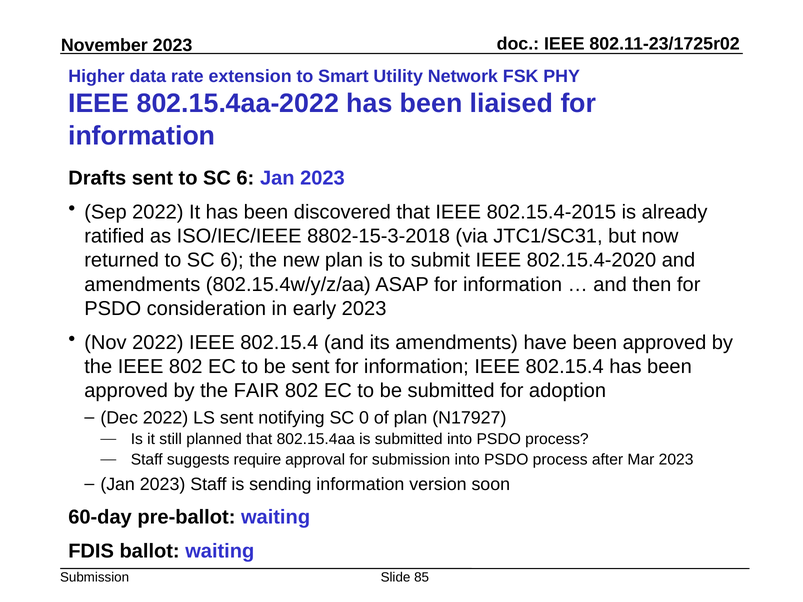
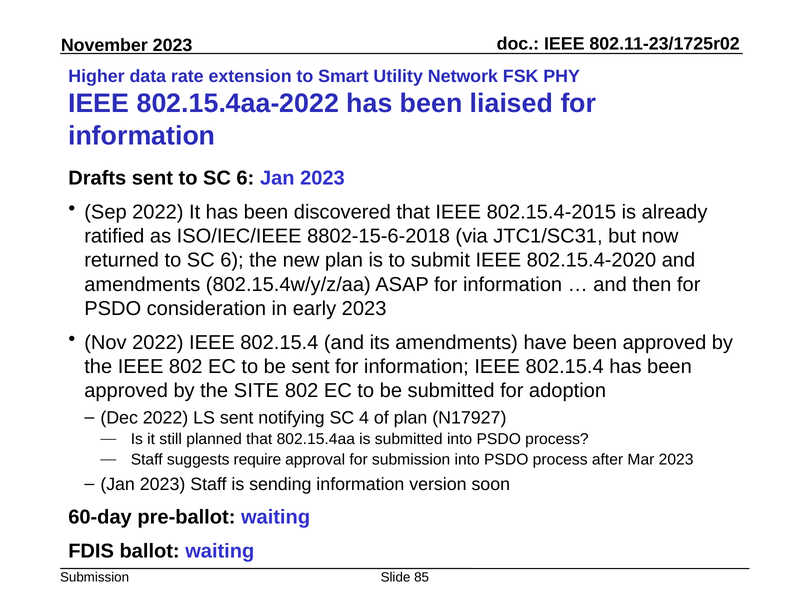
8802-15-3-2018: 8802-15-3-2018 -> 8802-15-6-2018
FAIR: FAIR -> SITE
0: 0 -> 4
